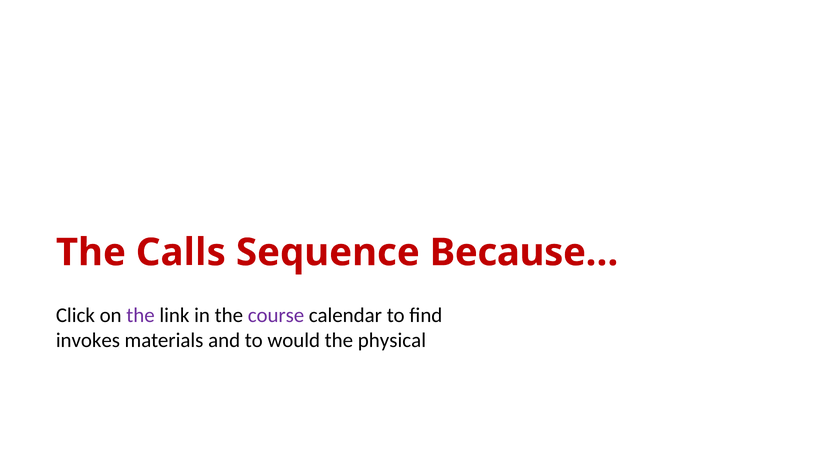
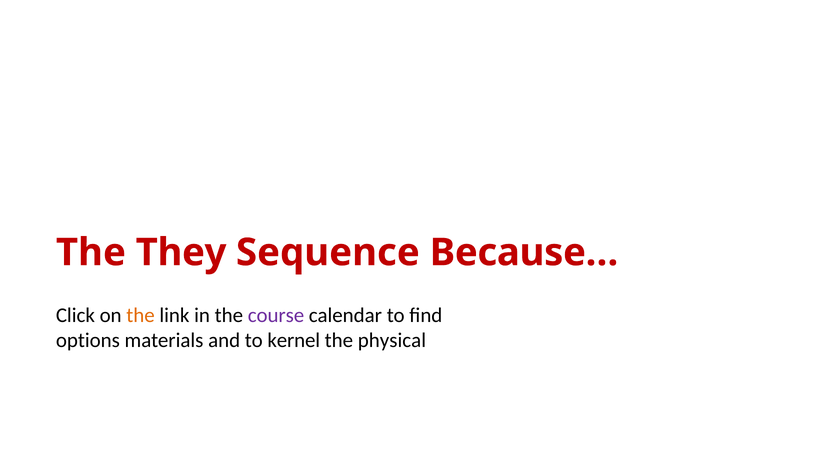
Calls: Calls -> They
the at (140, 315) colour: purple -> orange
invokes: invokes -> options
would: would -> kernel
